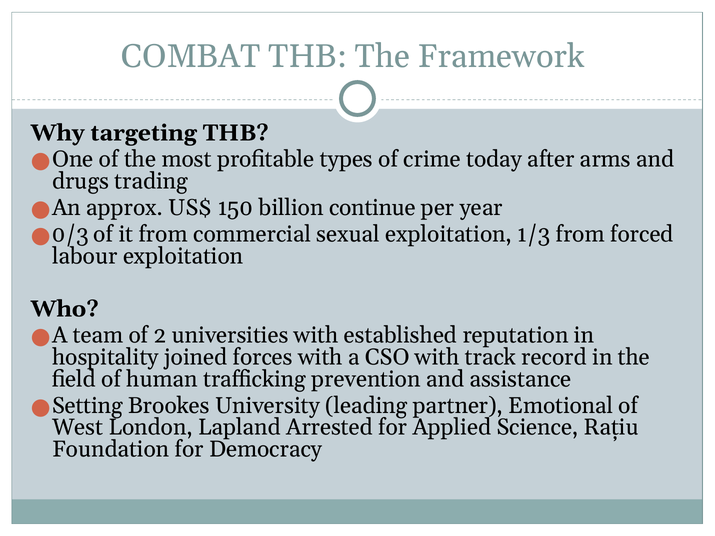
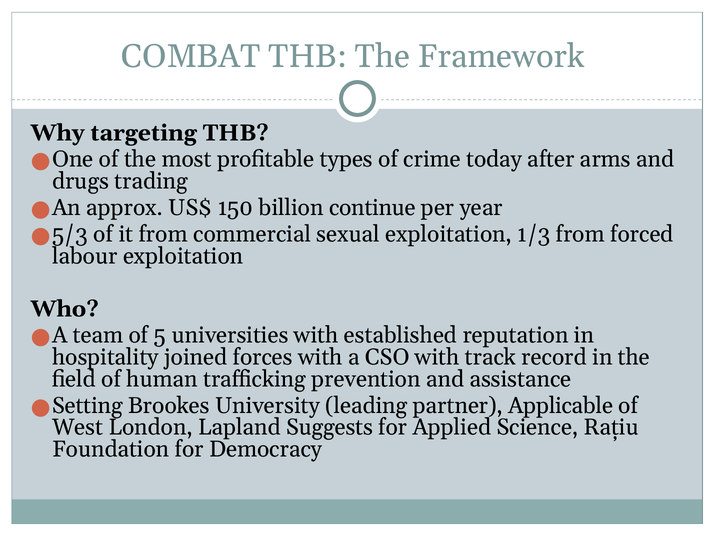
0/3: 0/3 -> 5/3
2: 2 -> 5
Emotional: Emotional -> Applicable
Arrested: Arrested -> Suggests
